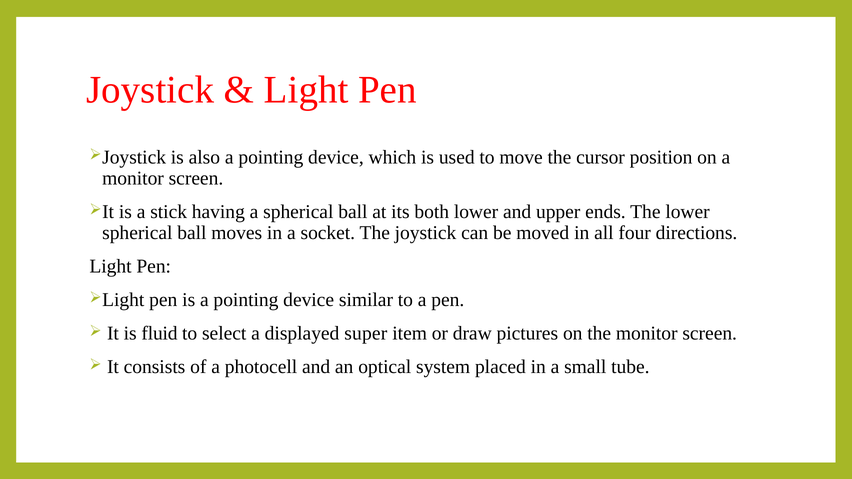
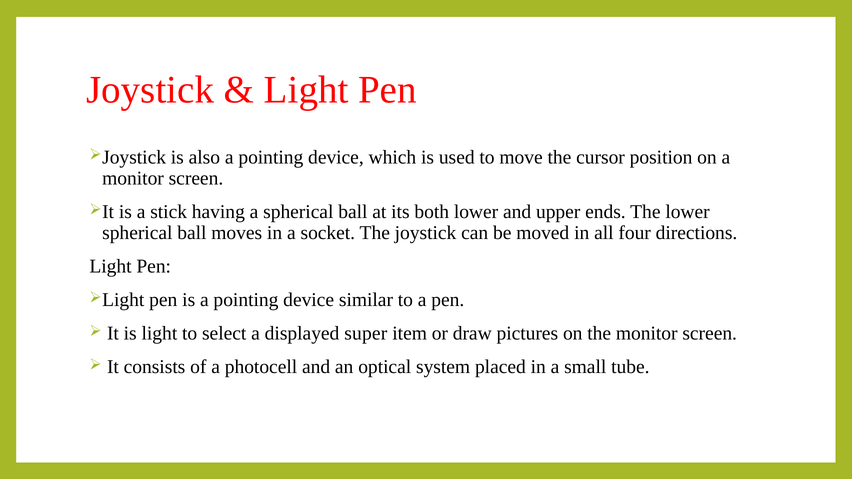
is fluid: fluid -> light
